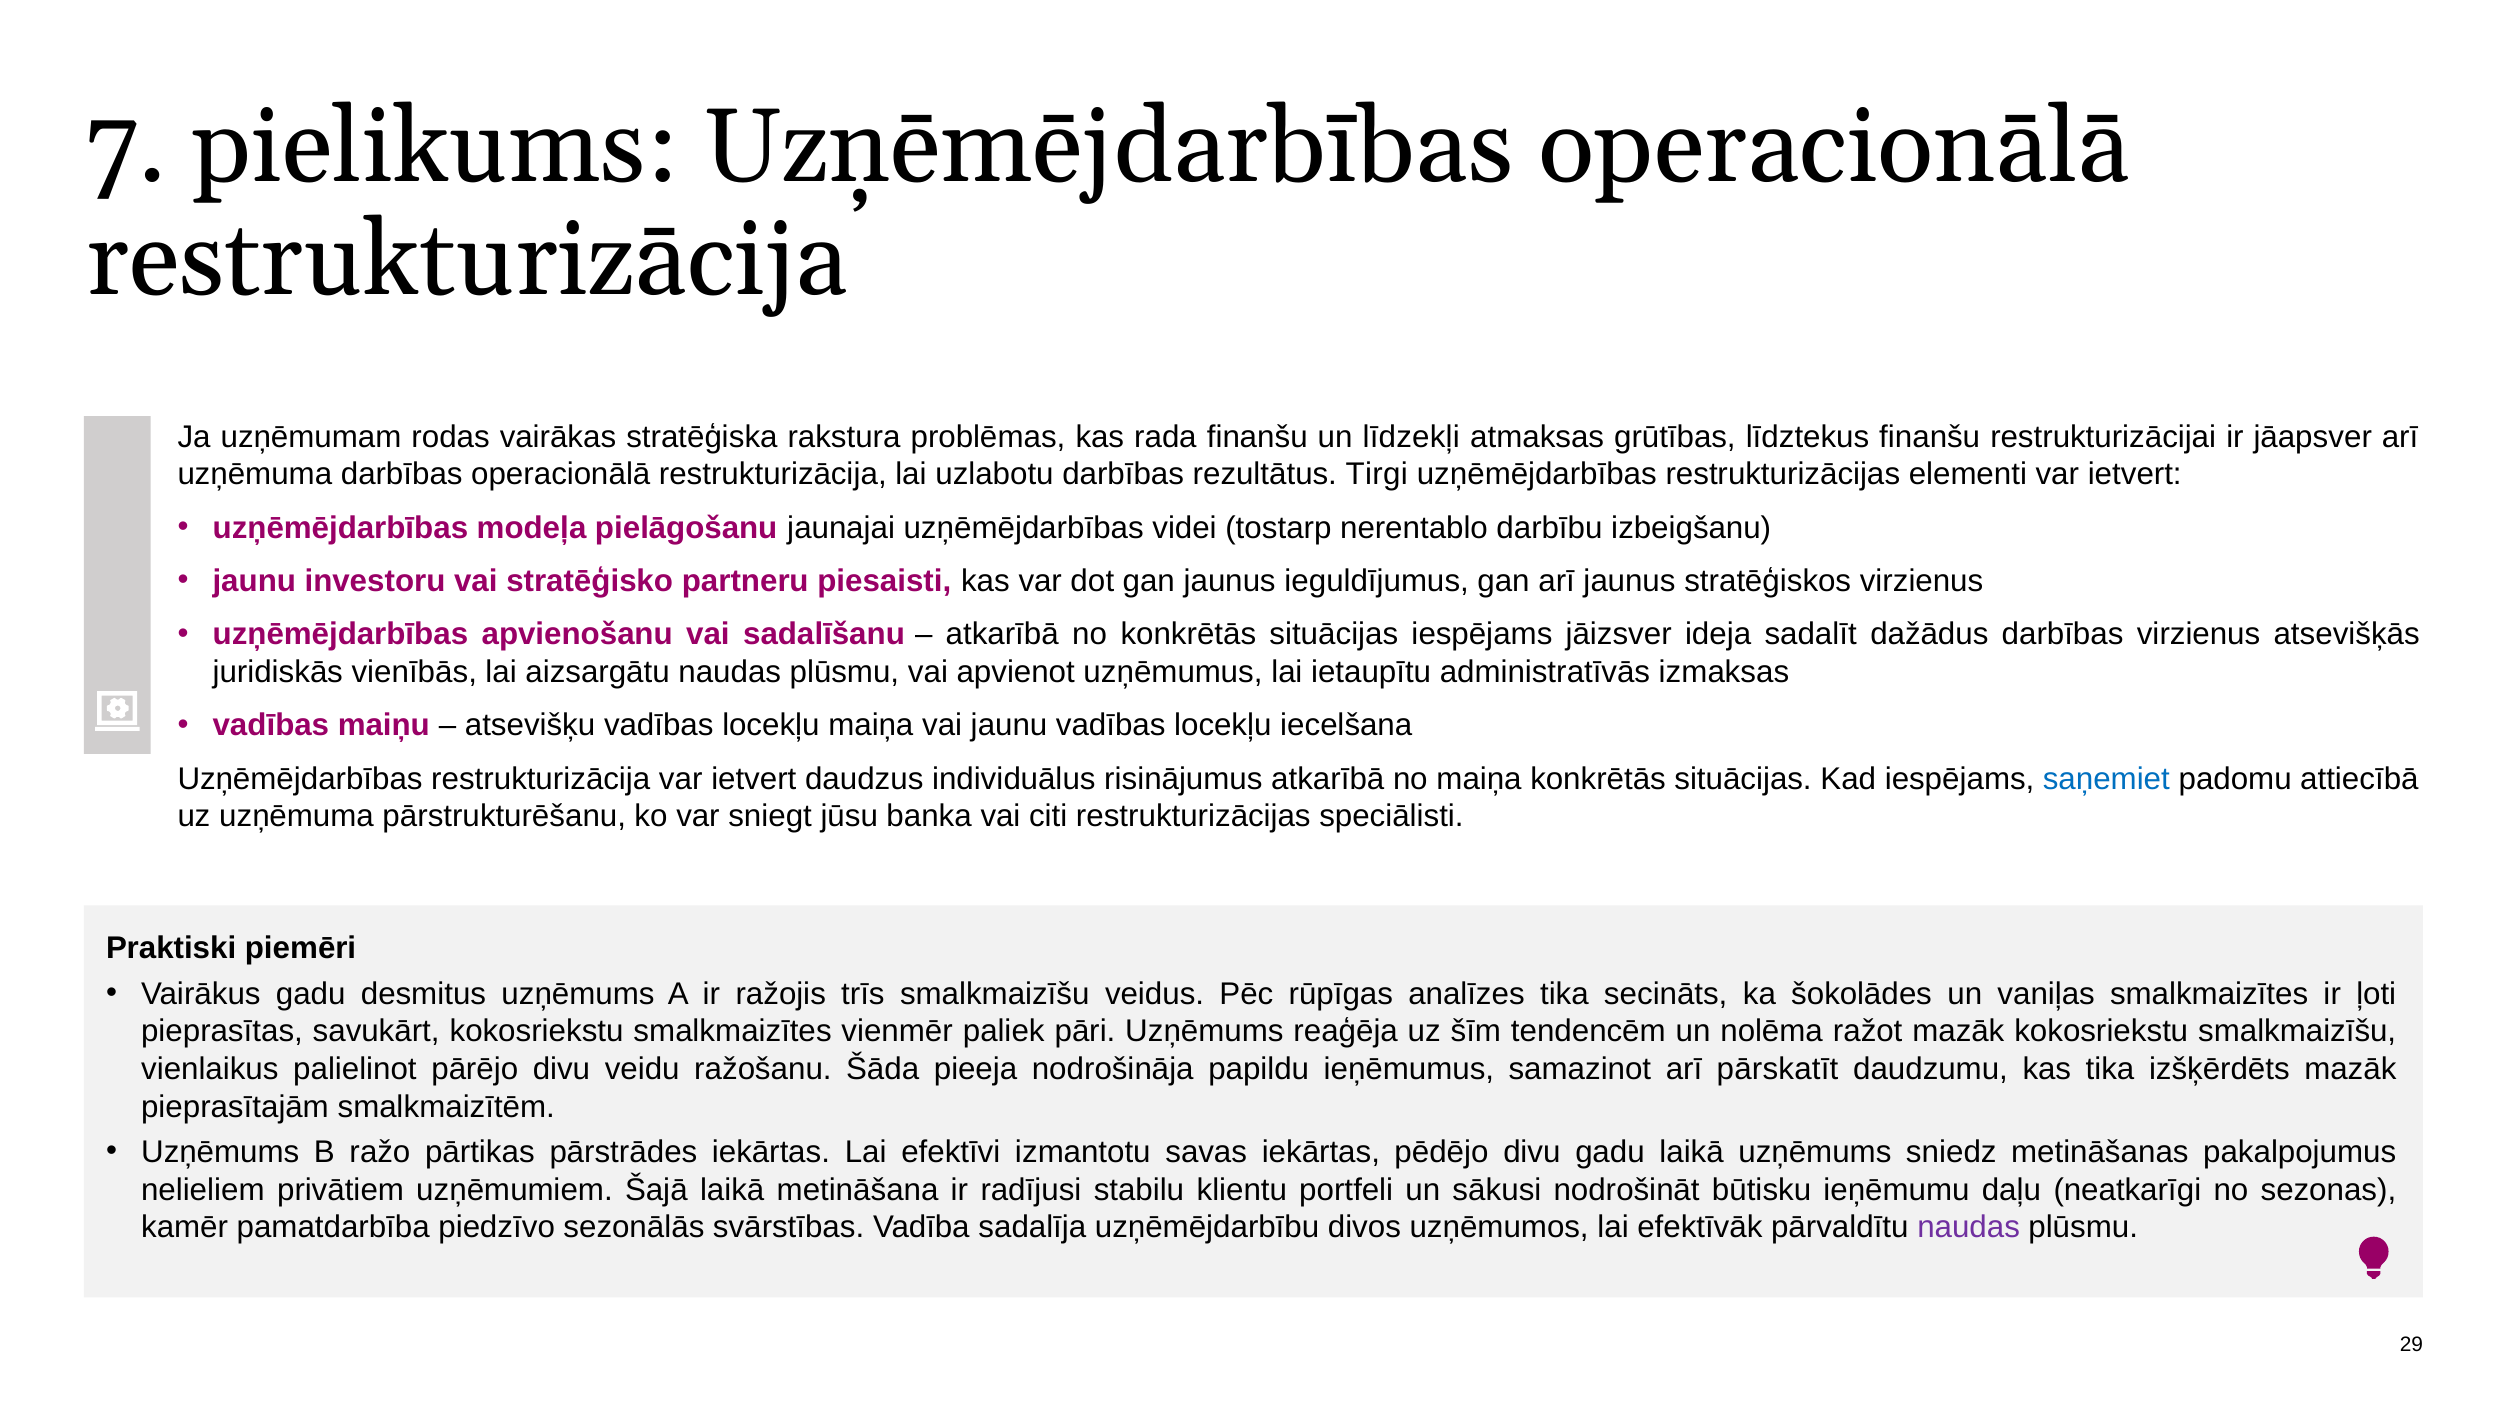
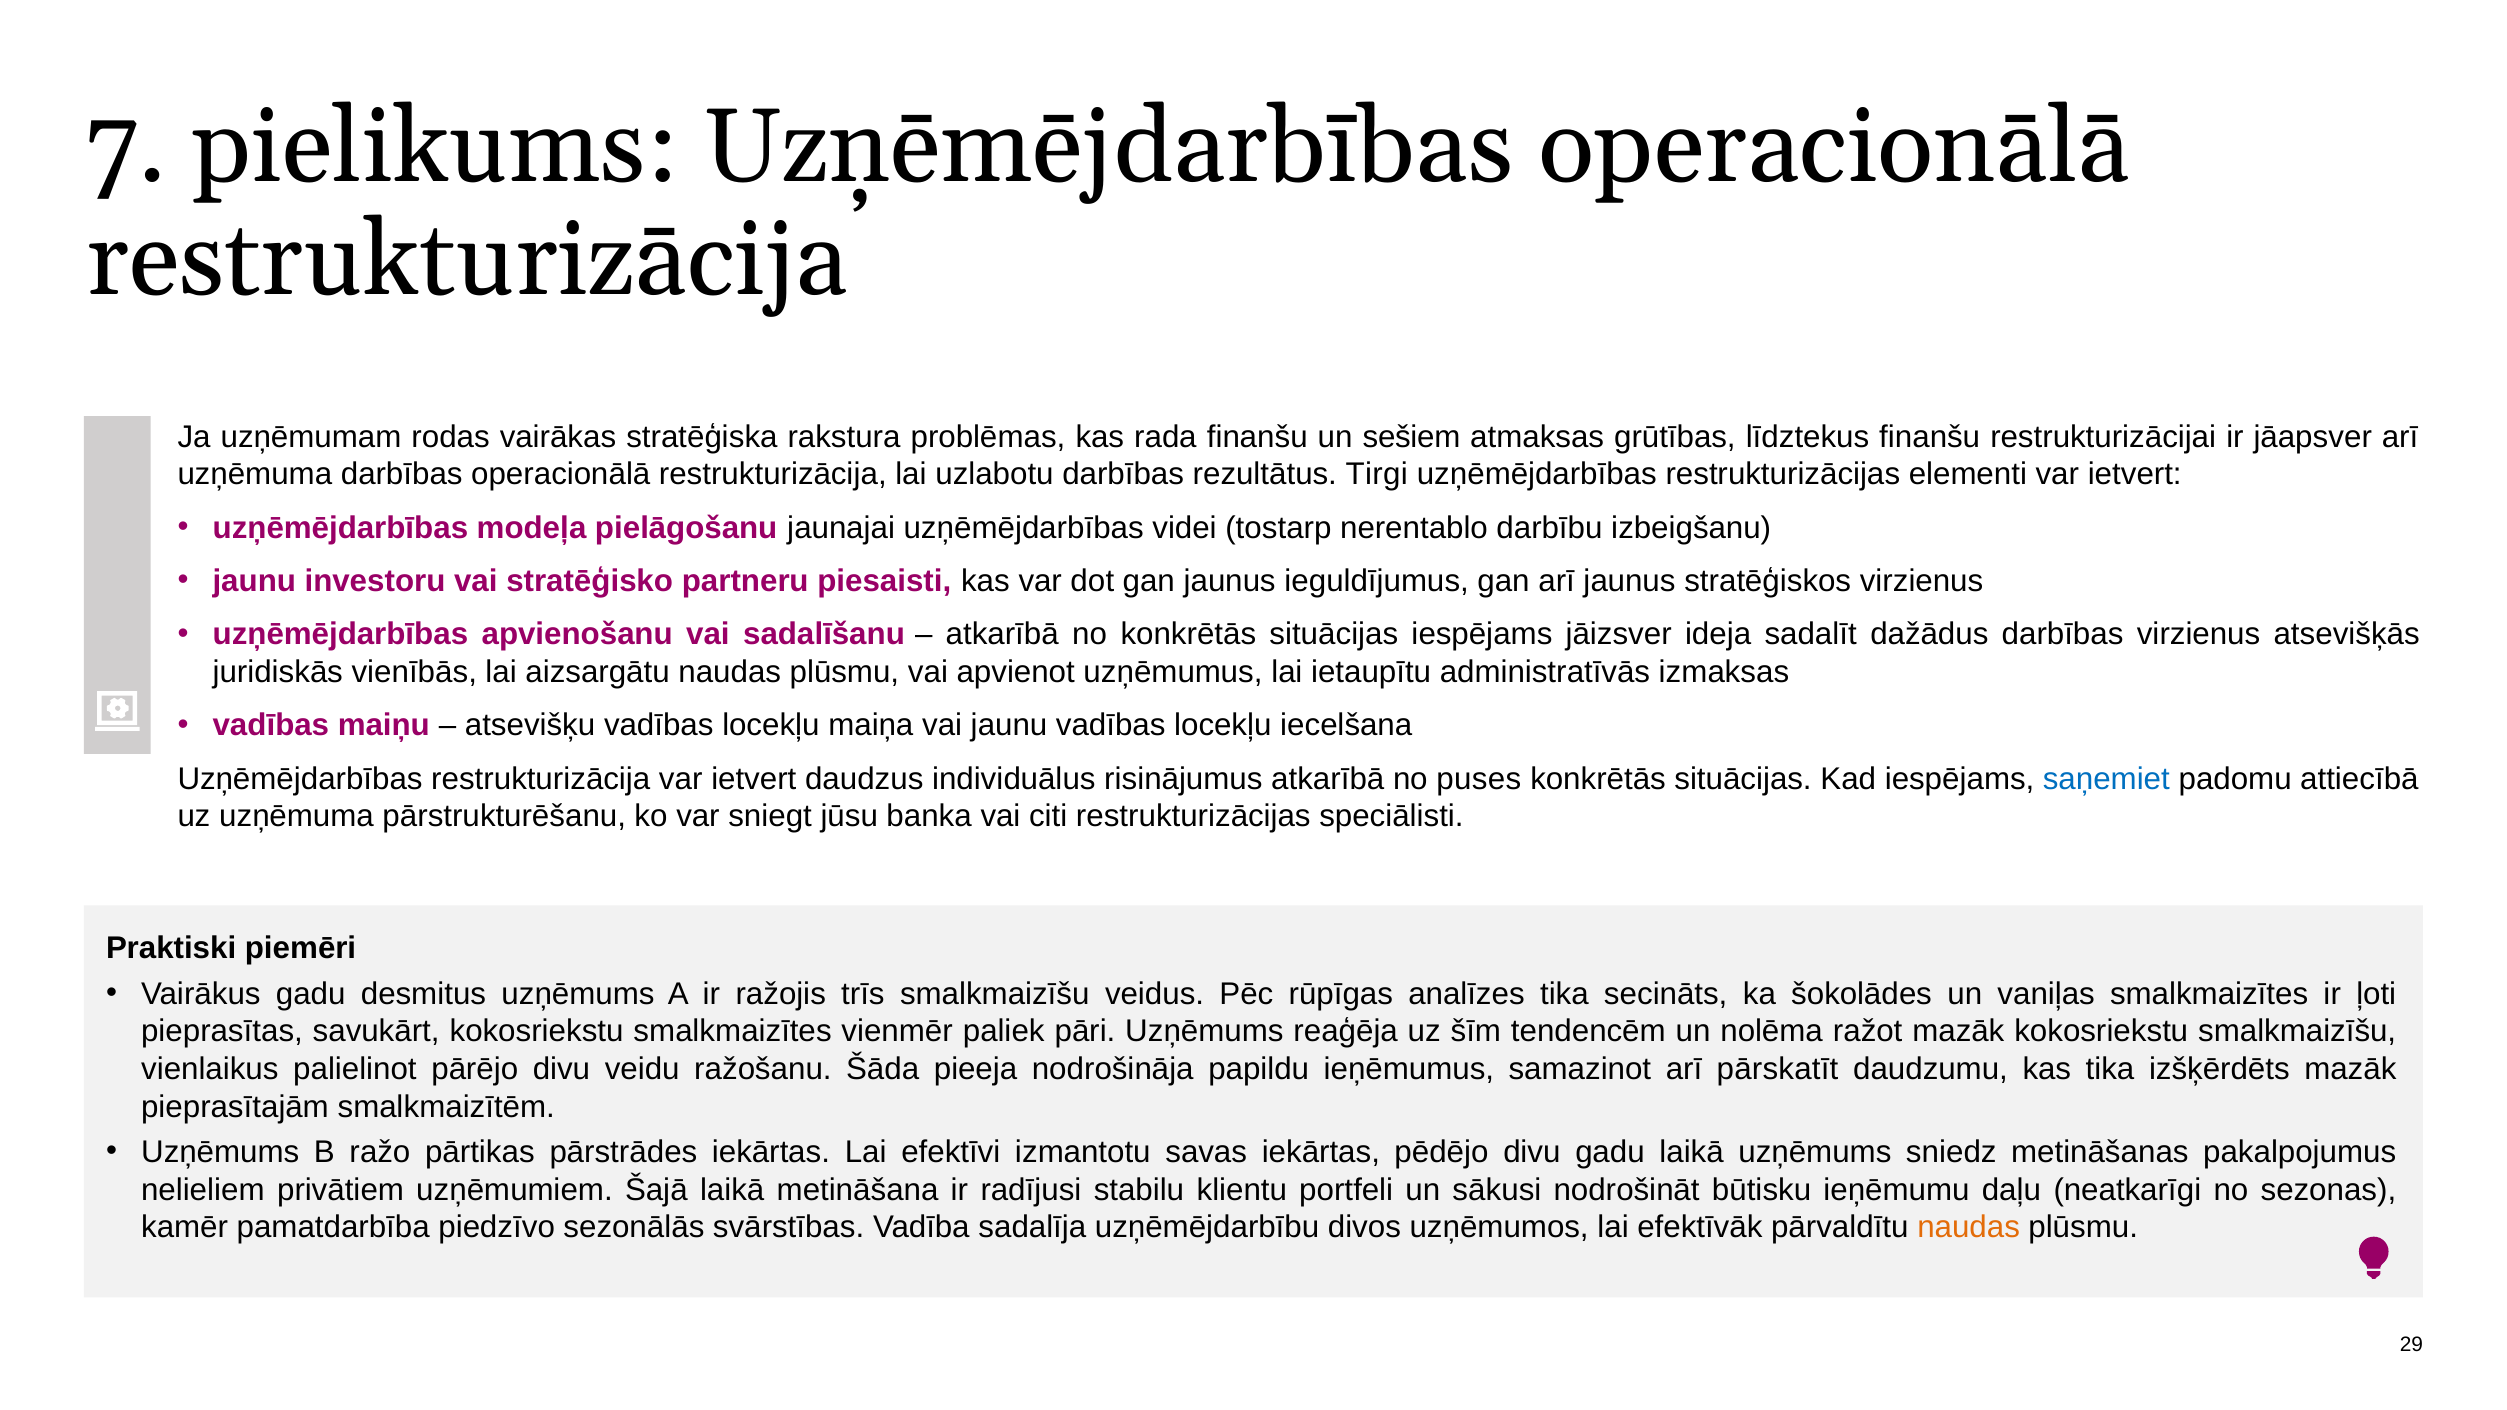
līdzekļi: līdzekļi -> sešiem
no maiņa: maiņa -> puses
naudas at (1969, 1228) colour: purple -> orange
